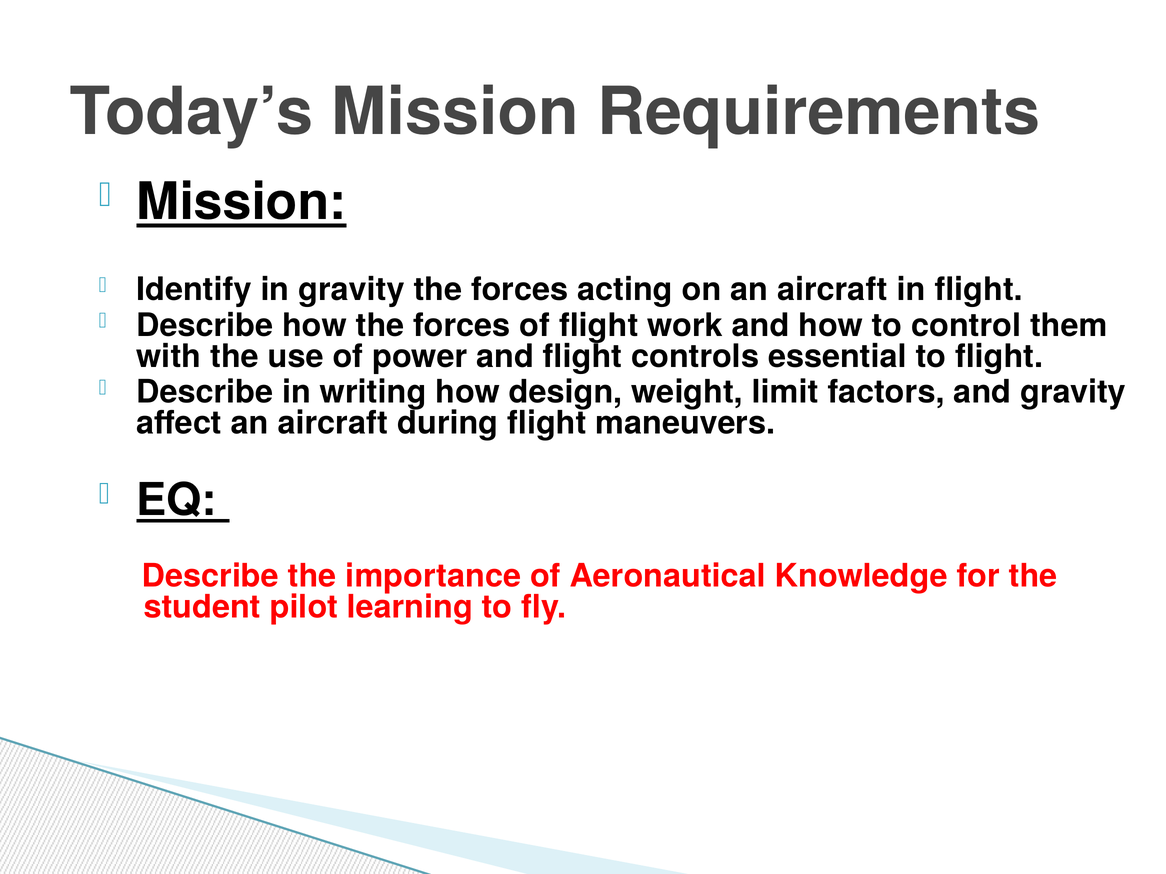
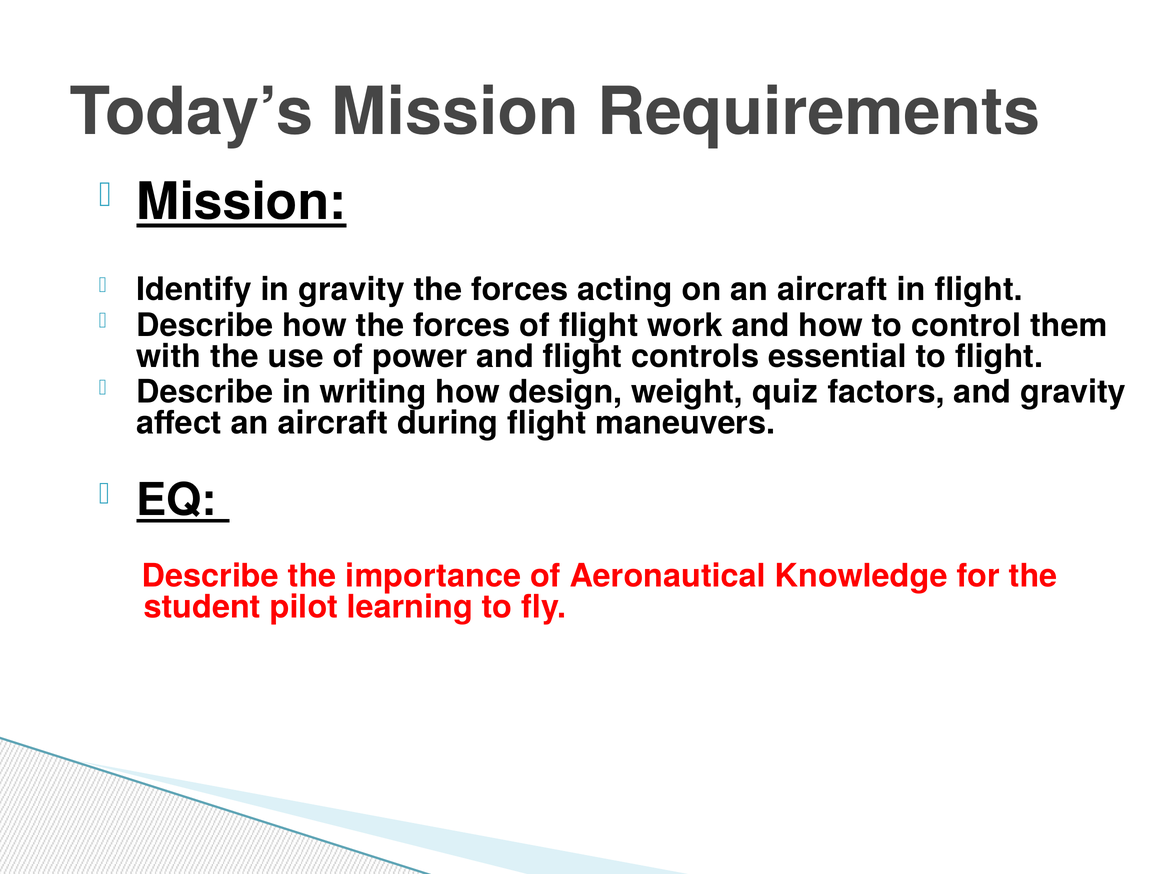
limit: limit -> quiz
